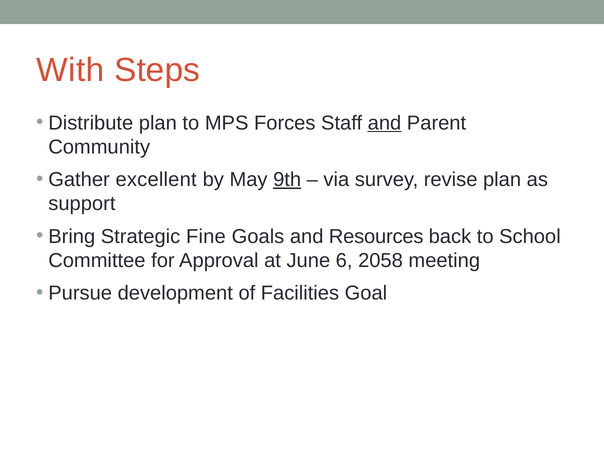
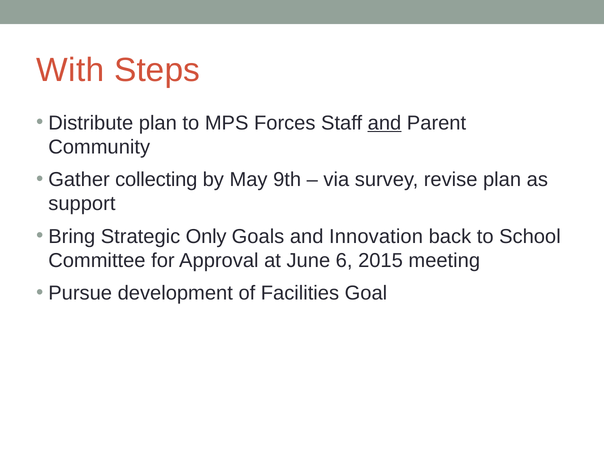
excellent: excellent -> collecting
9th underline: present -> none
Fine: Fine -> Only
Resources: Resources -> Innovation
2058: 2058 -> 2015
